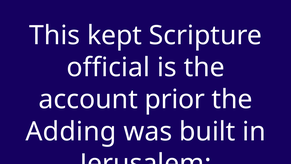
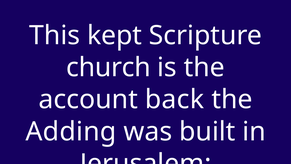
official: official -> church
prior: prior -> back
